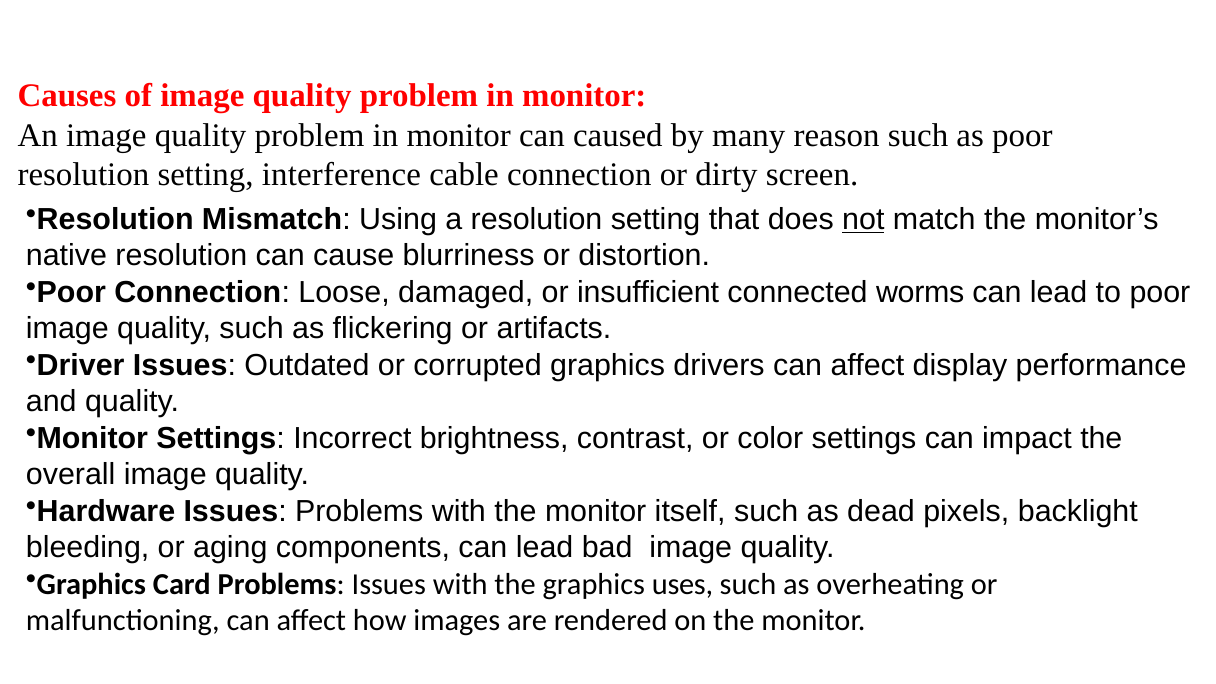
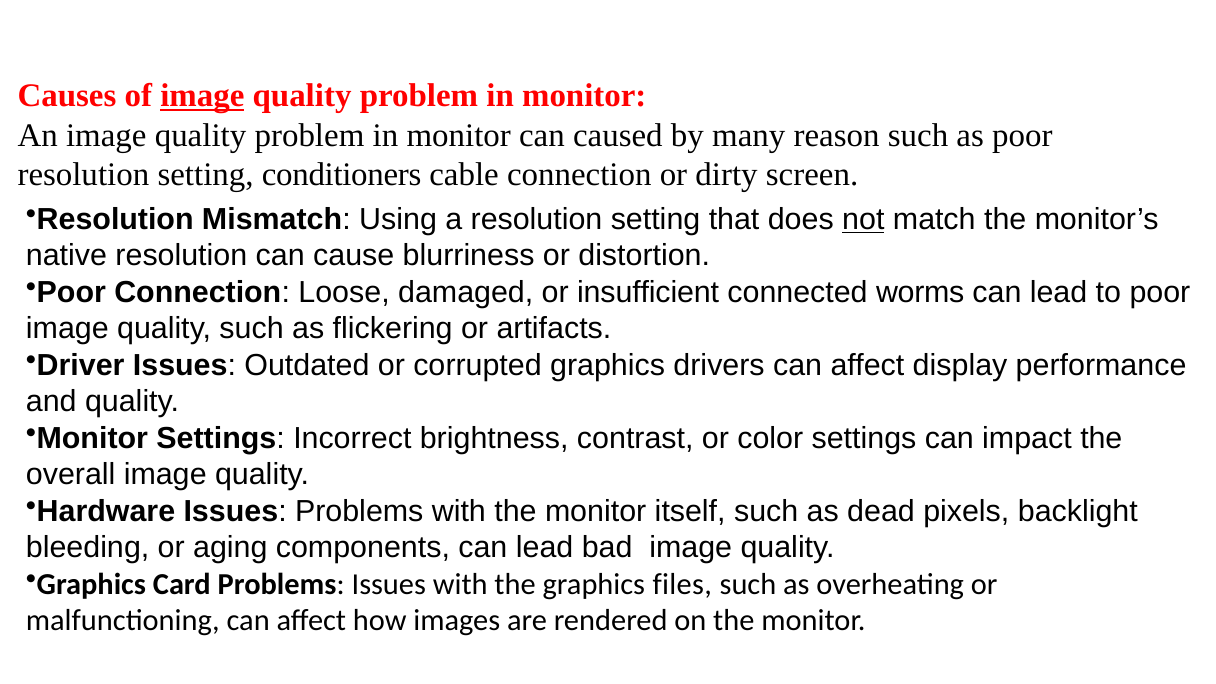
image at (202, 96) underline: none -> present
interference: interference -> conditioners
uses: uses -> files
